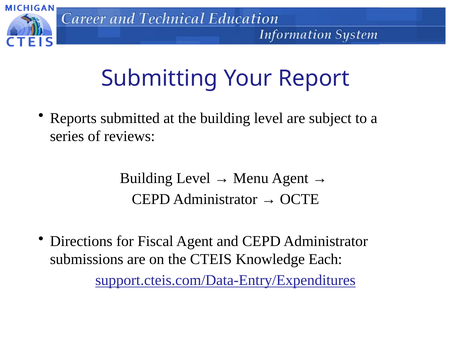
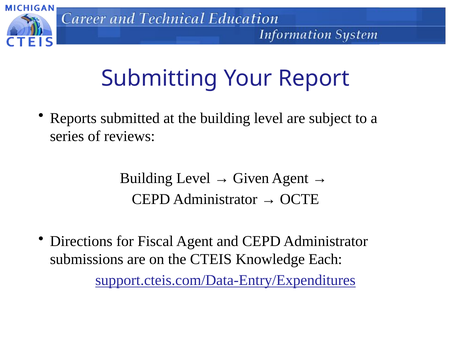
Menu: Menu -> Given
